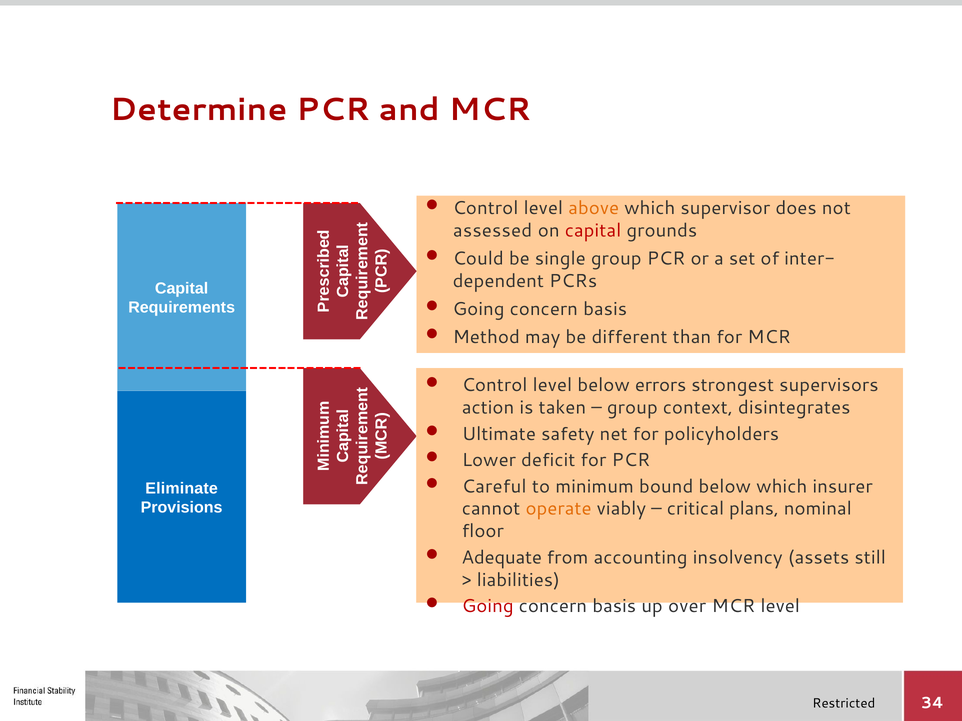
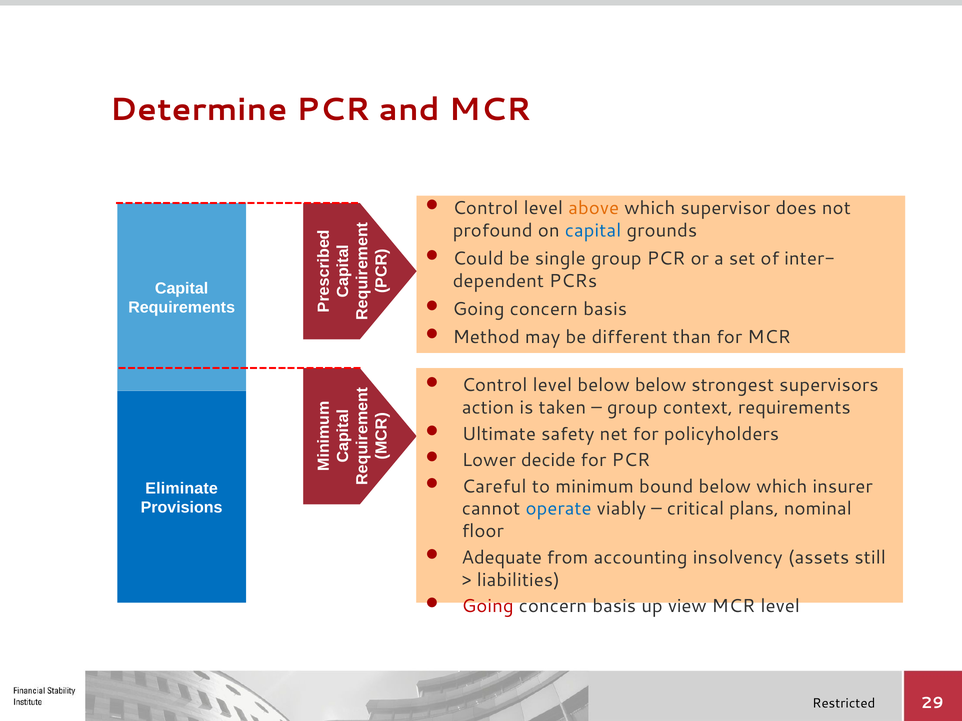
assessed: assessed -> profound
capital at (593, 231) colour: red -> blue
below errors: errors -> below
context disintegrates: disintegrates -> requirements
deficit: deficit -> decide
operate colour: orange -> blue
over: over -> view
34: 34 -> 29
